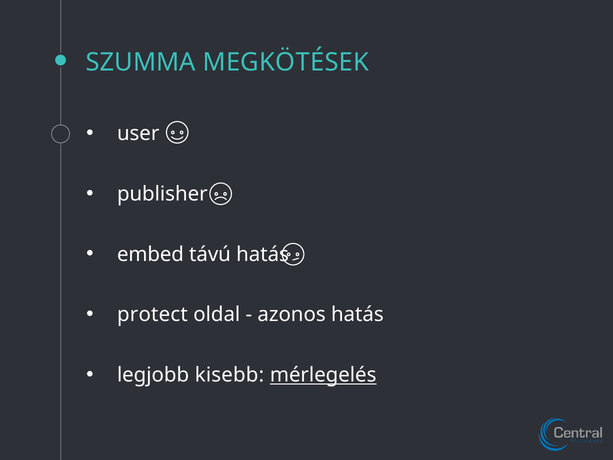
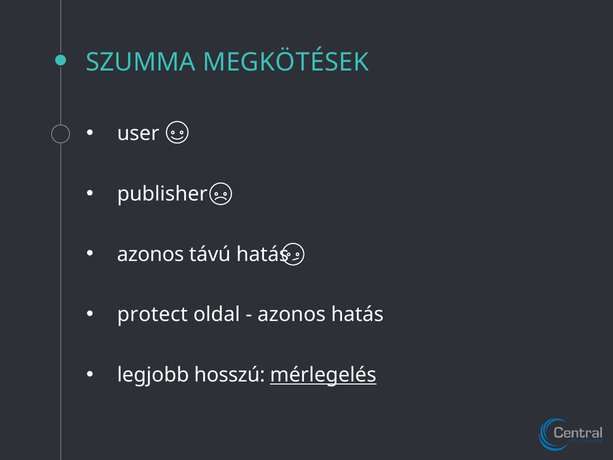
embed at (150, 254): embed -> azonos
kisebb: kisebb -> hosszú
